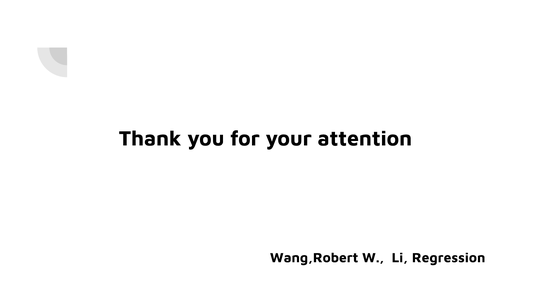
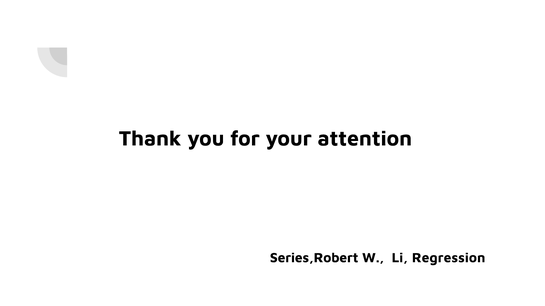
Wang,Robert: Wang,Robert -> Series,Robert
